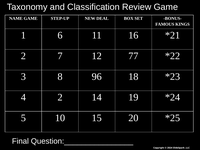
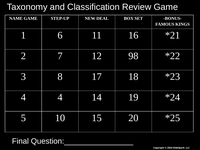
77: 77 -> 98
96: 96 -> 17
4 2: 2 -> 4
